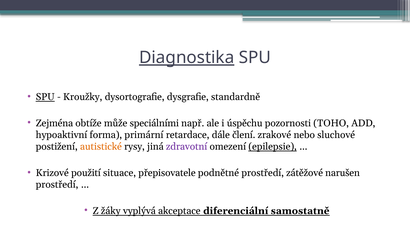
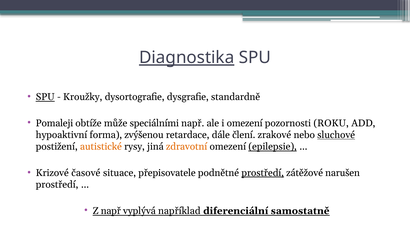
Zejména: Zejména -> Pomaleji
i úspěchu: úspěchu -> omezení
TOHO: TOHO -> ROKU
primární: primární -> zvýšenou
sluchové underline: none -> present
zdravotní colour: purple -> orange
použití: použití -> časové
prostředí at (263, 173) underline: none -> present
Z žáky: žáky -> např
akceptace: akceptace -> například
